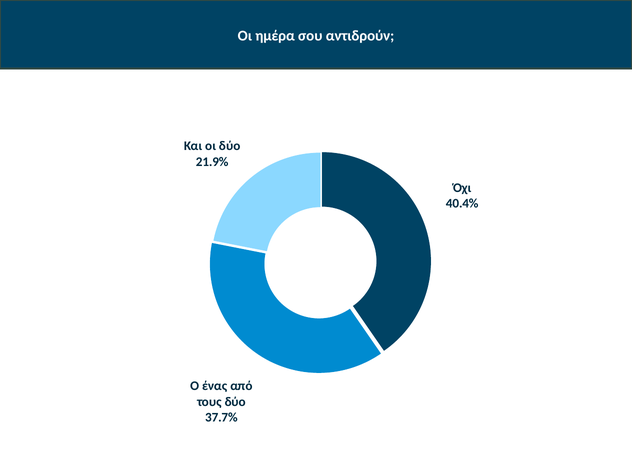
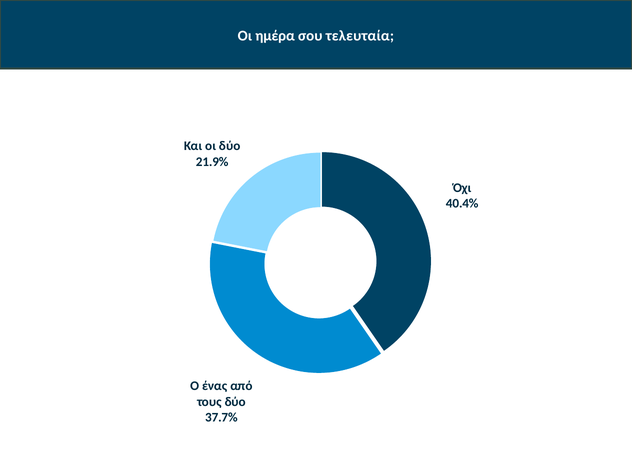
αντιδρούν: αντιδρούν -> τελευταία
